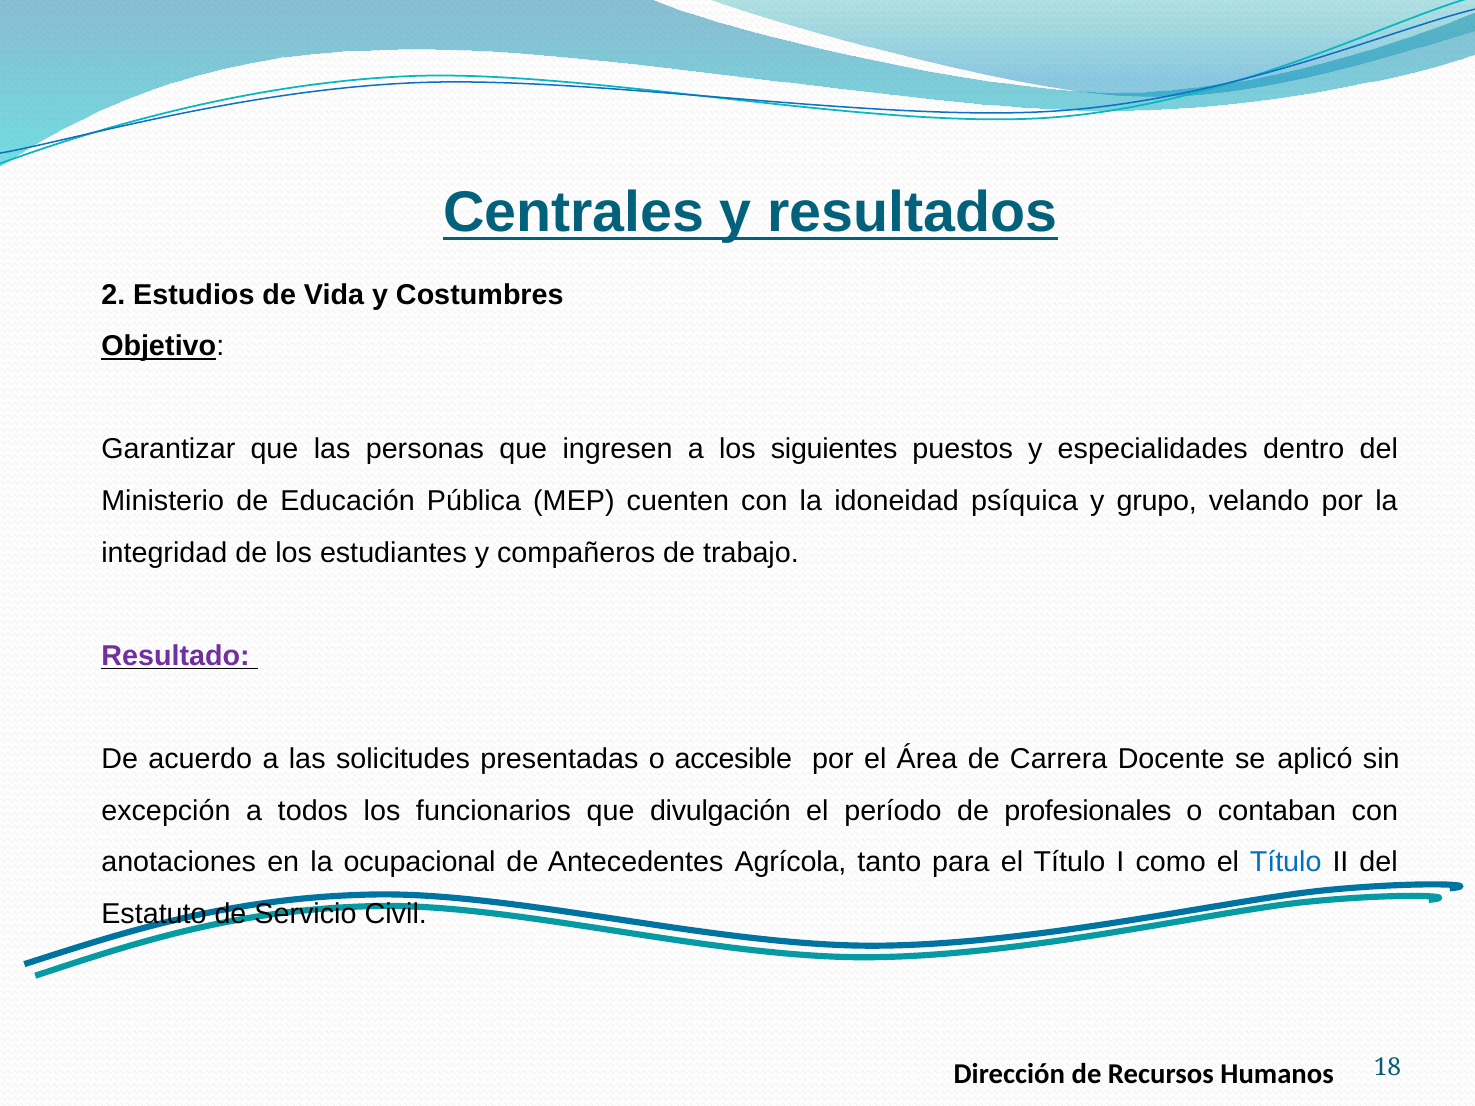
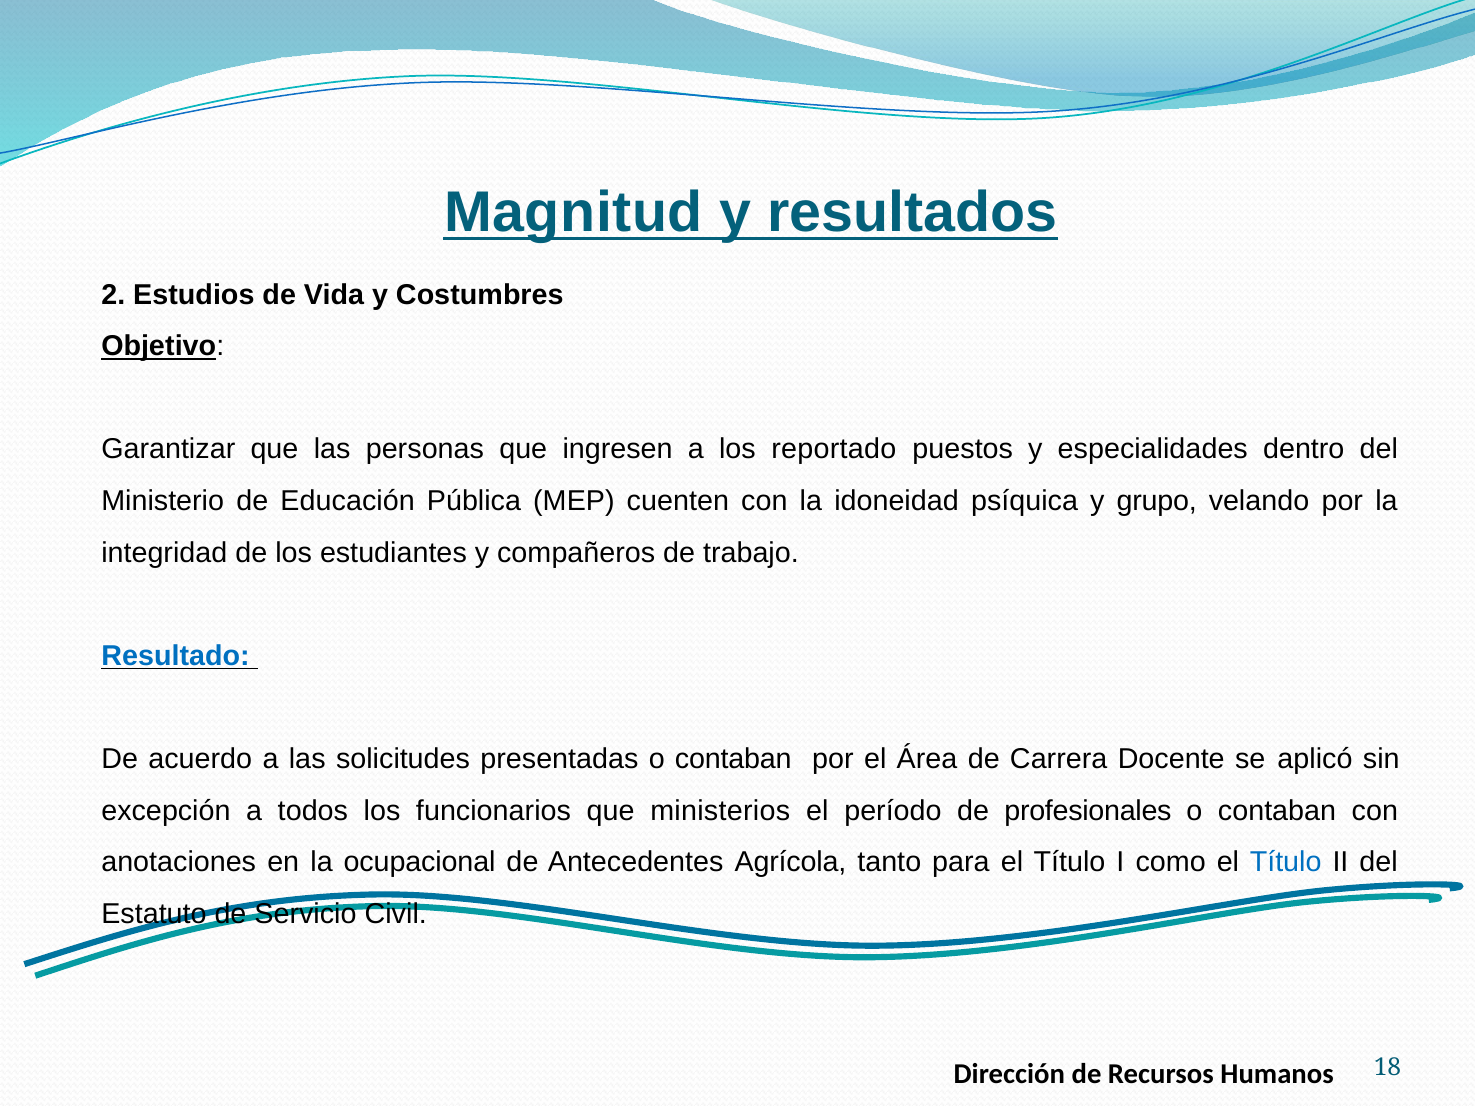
Centrales: Centrales -> Magnitud
siguientes: siguientes -> reportado
Resultado colour: purple -> blue
presentadas o accesible: accesible -> contaban
divulgación: divulgación -> ministerios
